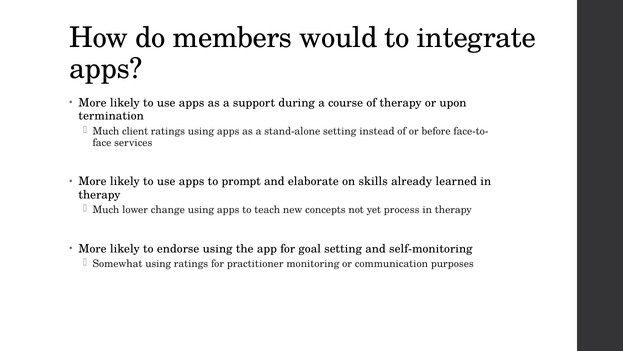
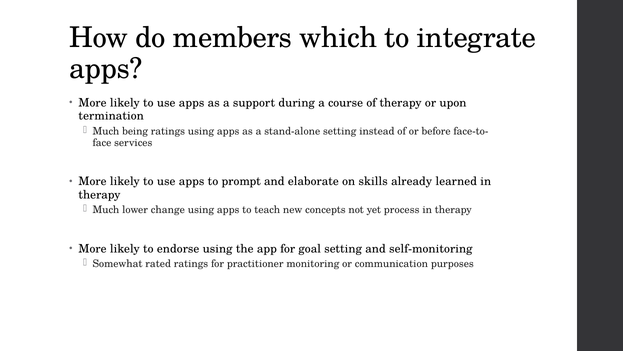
would: would -> which
client: client -> being
Somewhat using: using -> rated
